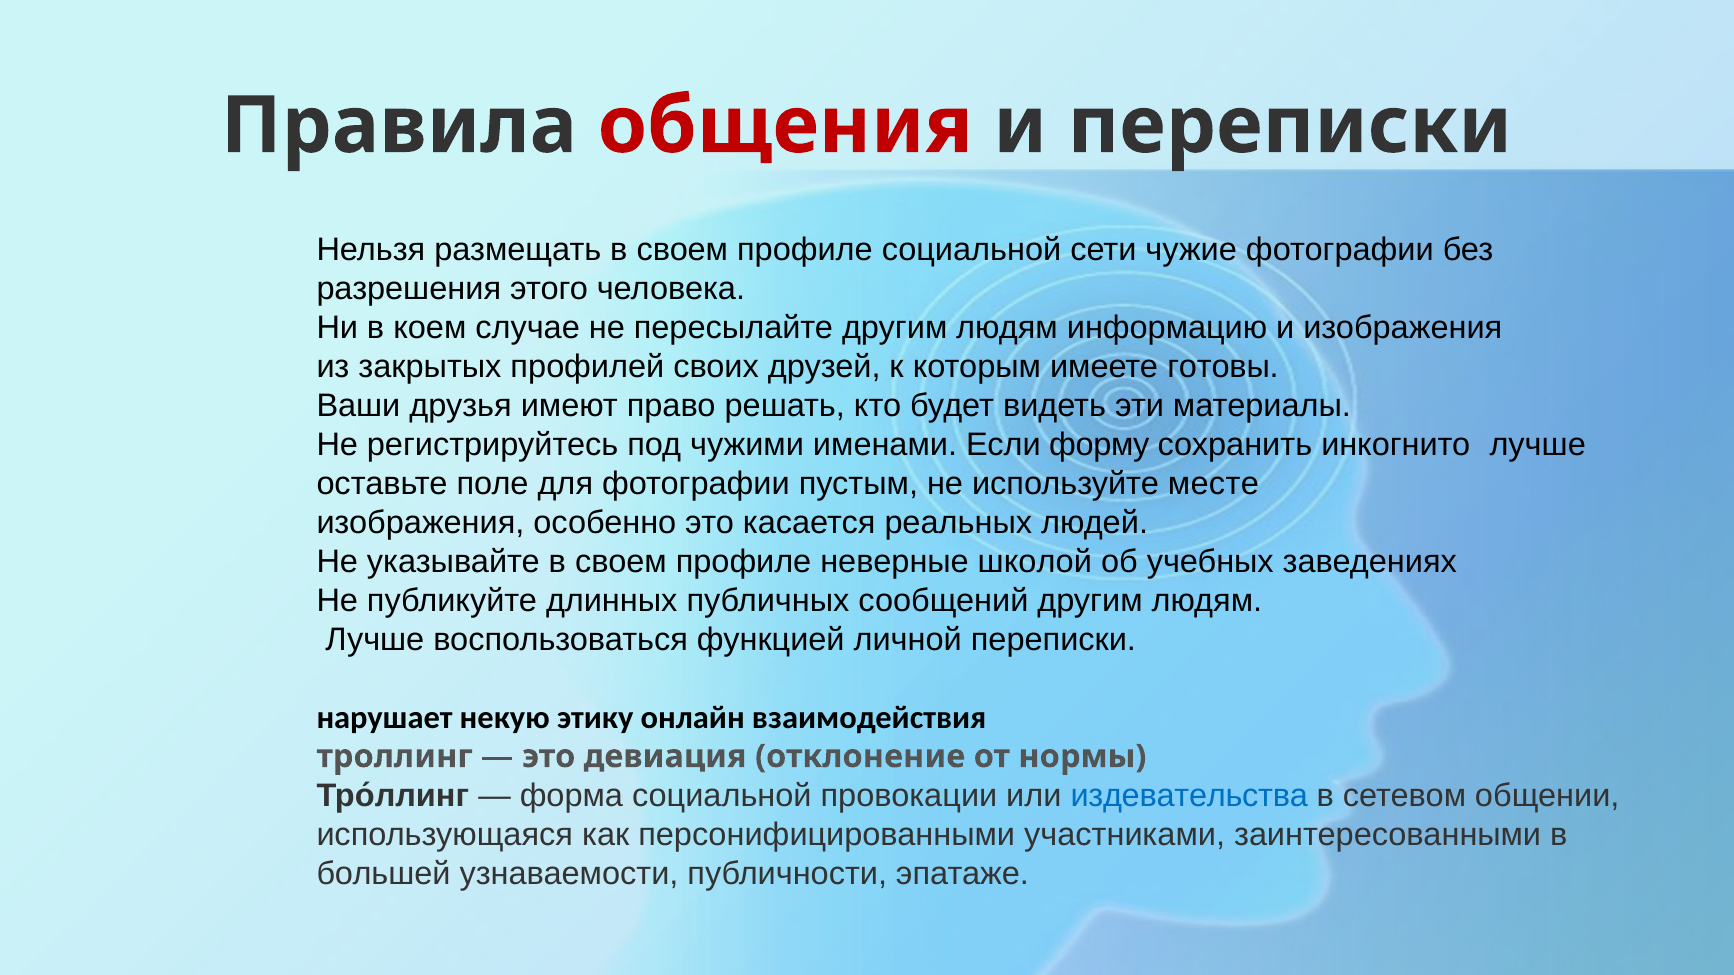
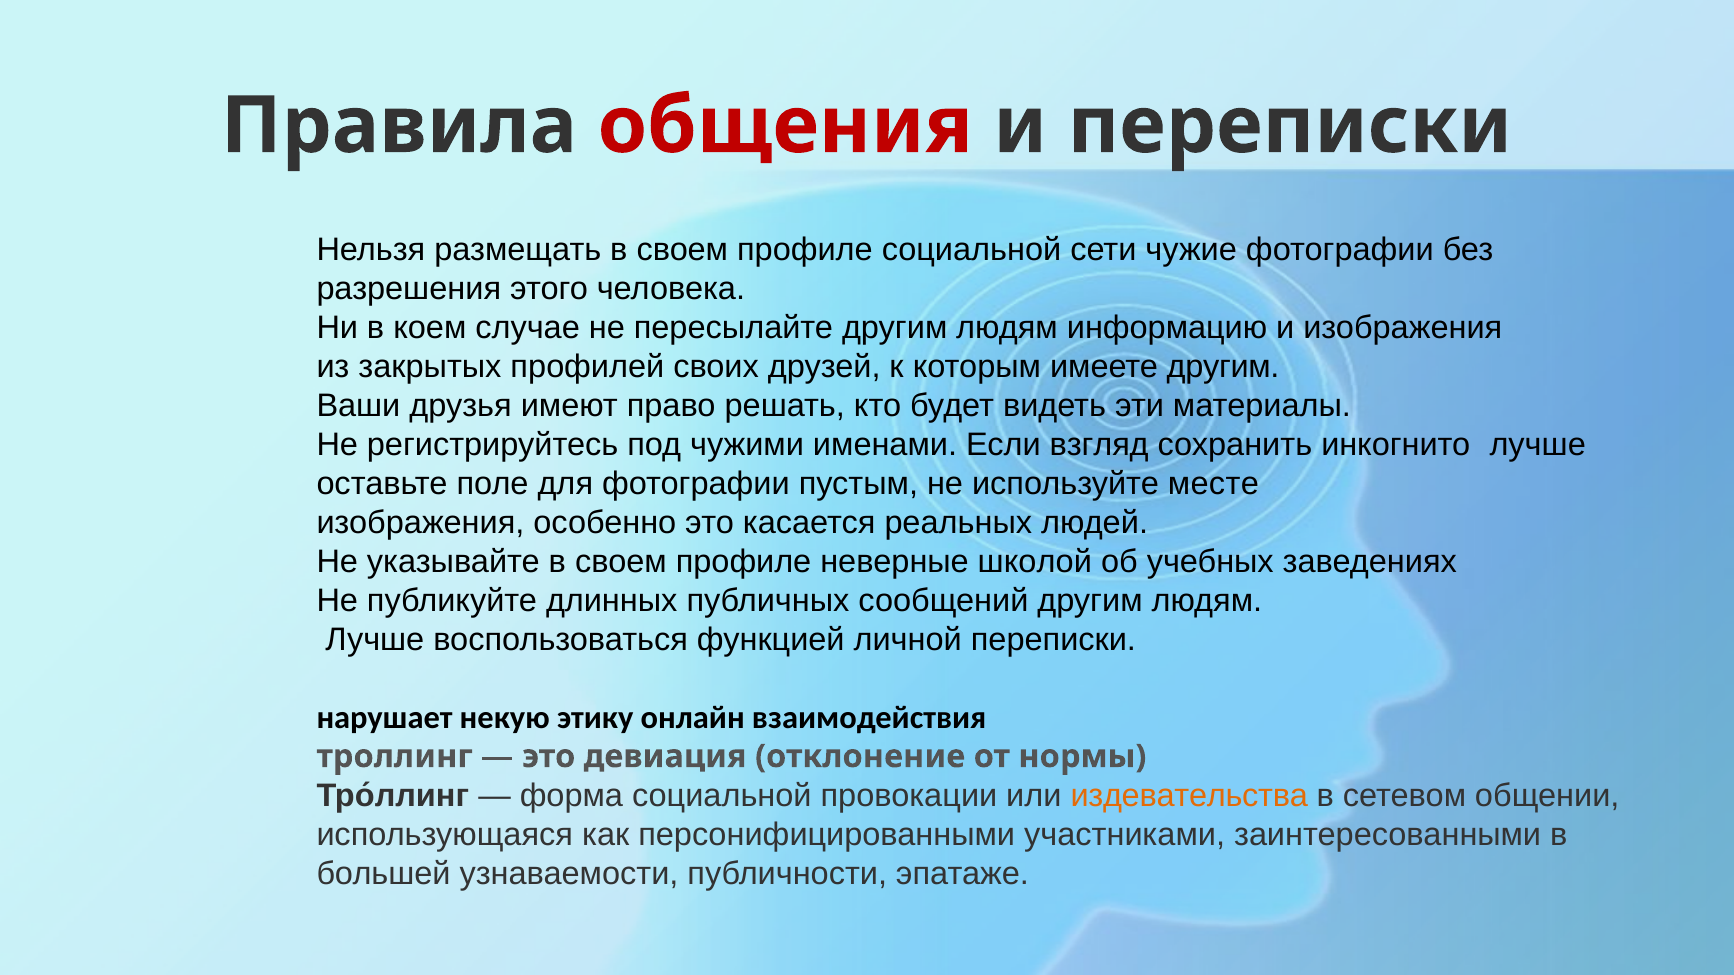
имеете готовы: готовы -> другим
форму: форму -> взгляд
издевательства colour: blue -> orange
